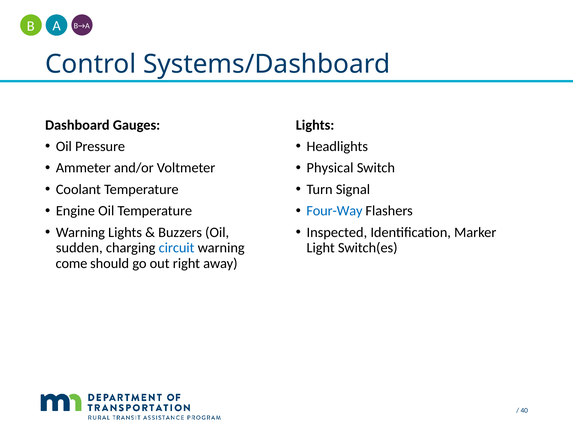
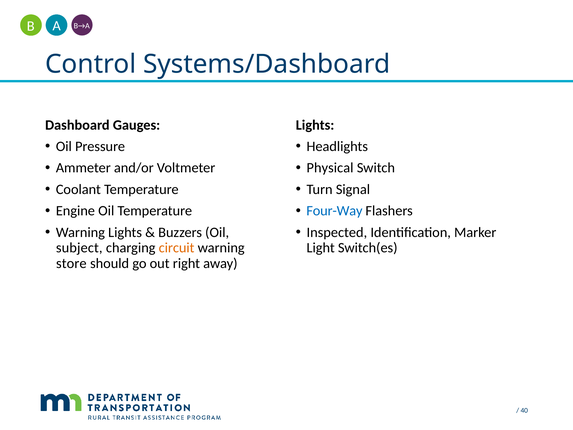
sudden: sudden -> subject
circuit colour: blue -> orange
come: come -> store
